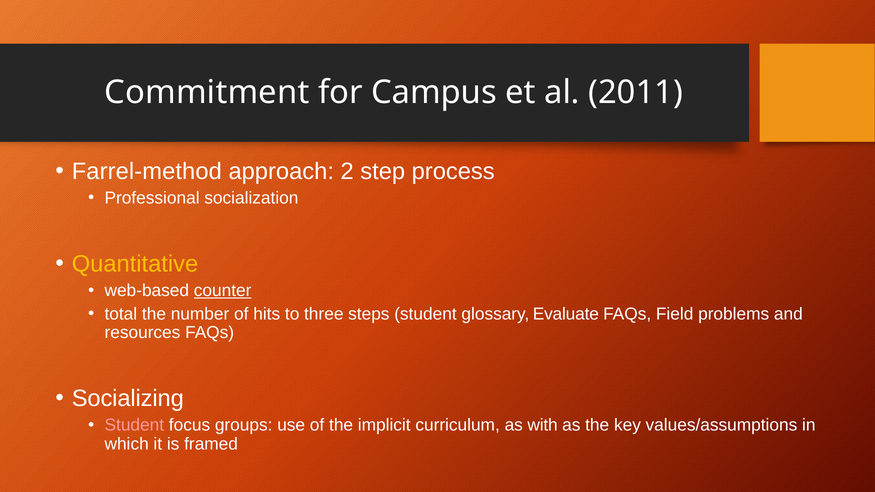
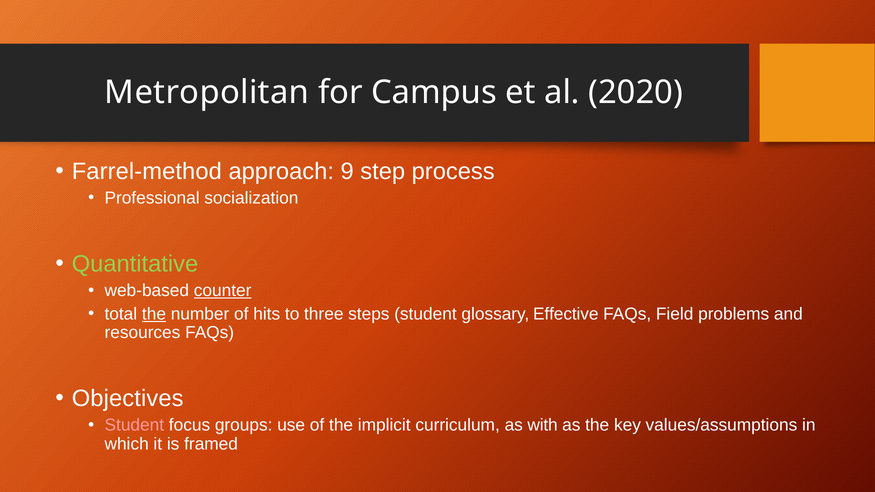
Commitment: Commitment -> Metropolitan
2011: 2011 -> 2020
2: 2 -> 9
Quantitative colour: yellow -> light green
the at (154, 314) underline: none -> present
Evaluate: Evaluate -> Effective
Socializing: Socializing -> Objectives
